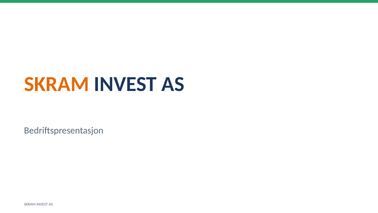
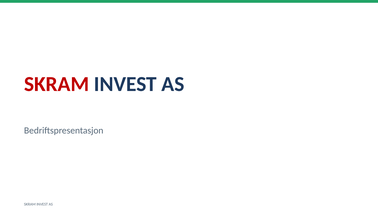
SKRAM at (57, 84) colour: orange -> red
